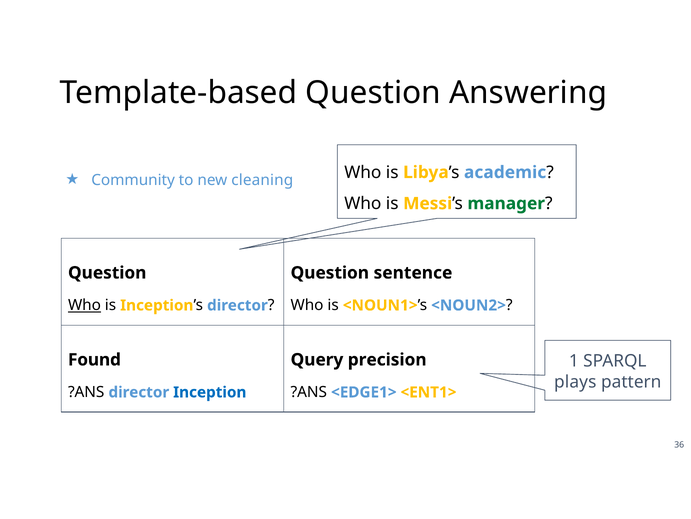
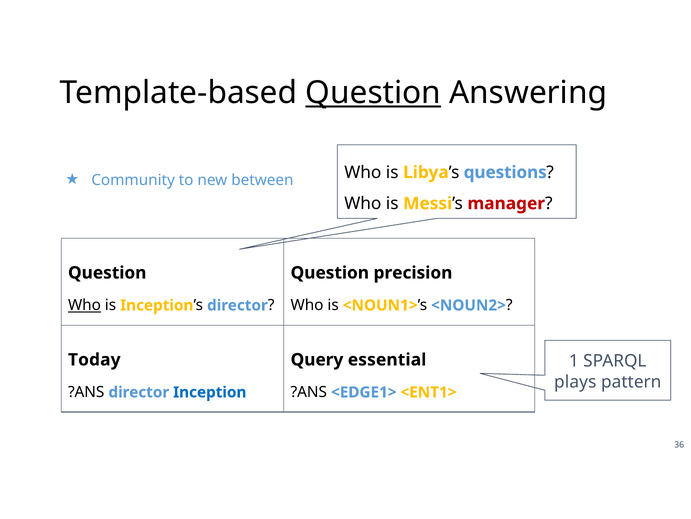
Question at (373, 93) underline: none -> present
academic: academic -> questions
cleaning: cleaning -> between
manager colour: green -> red
sentence: sentence -> precision
Found: Found -> Today
precision: precision -> essential
